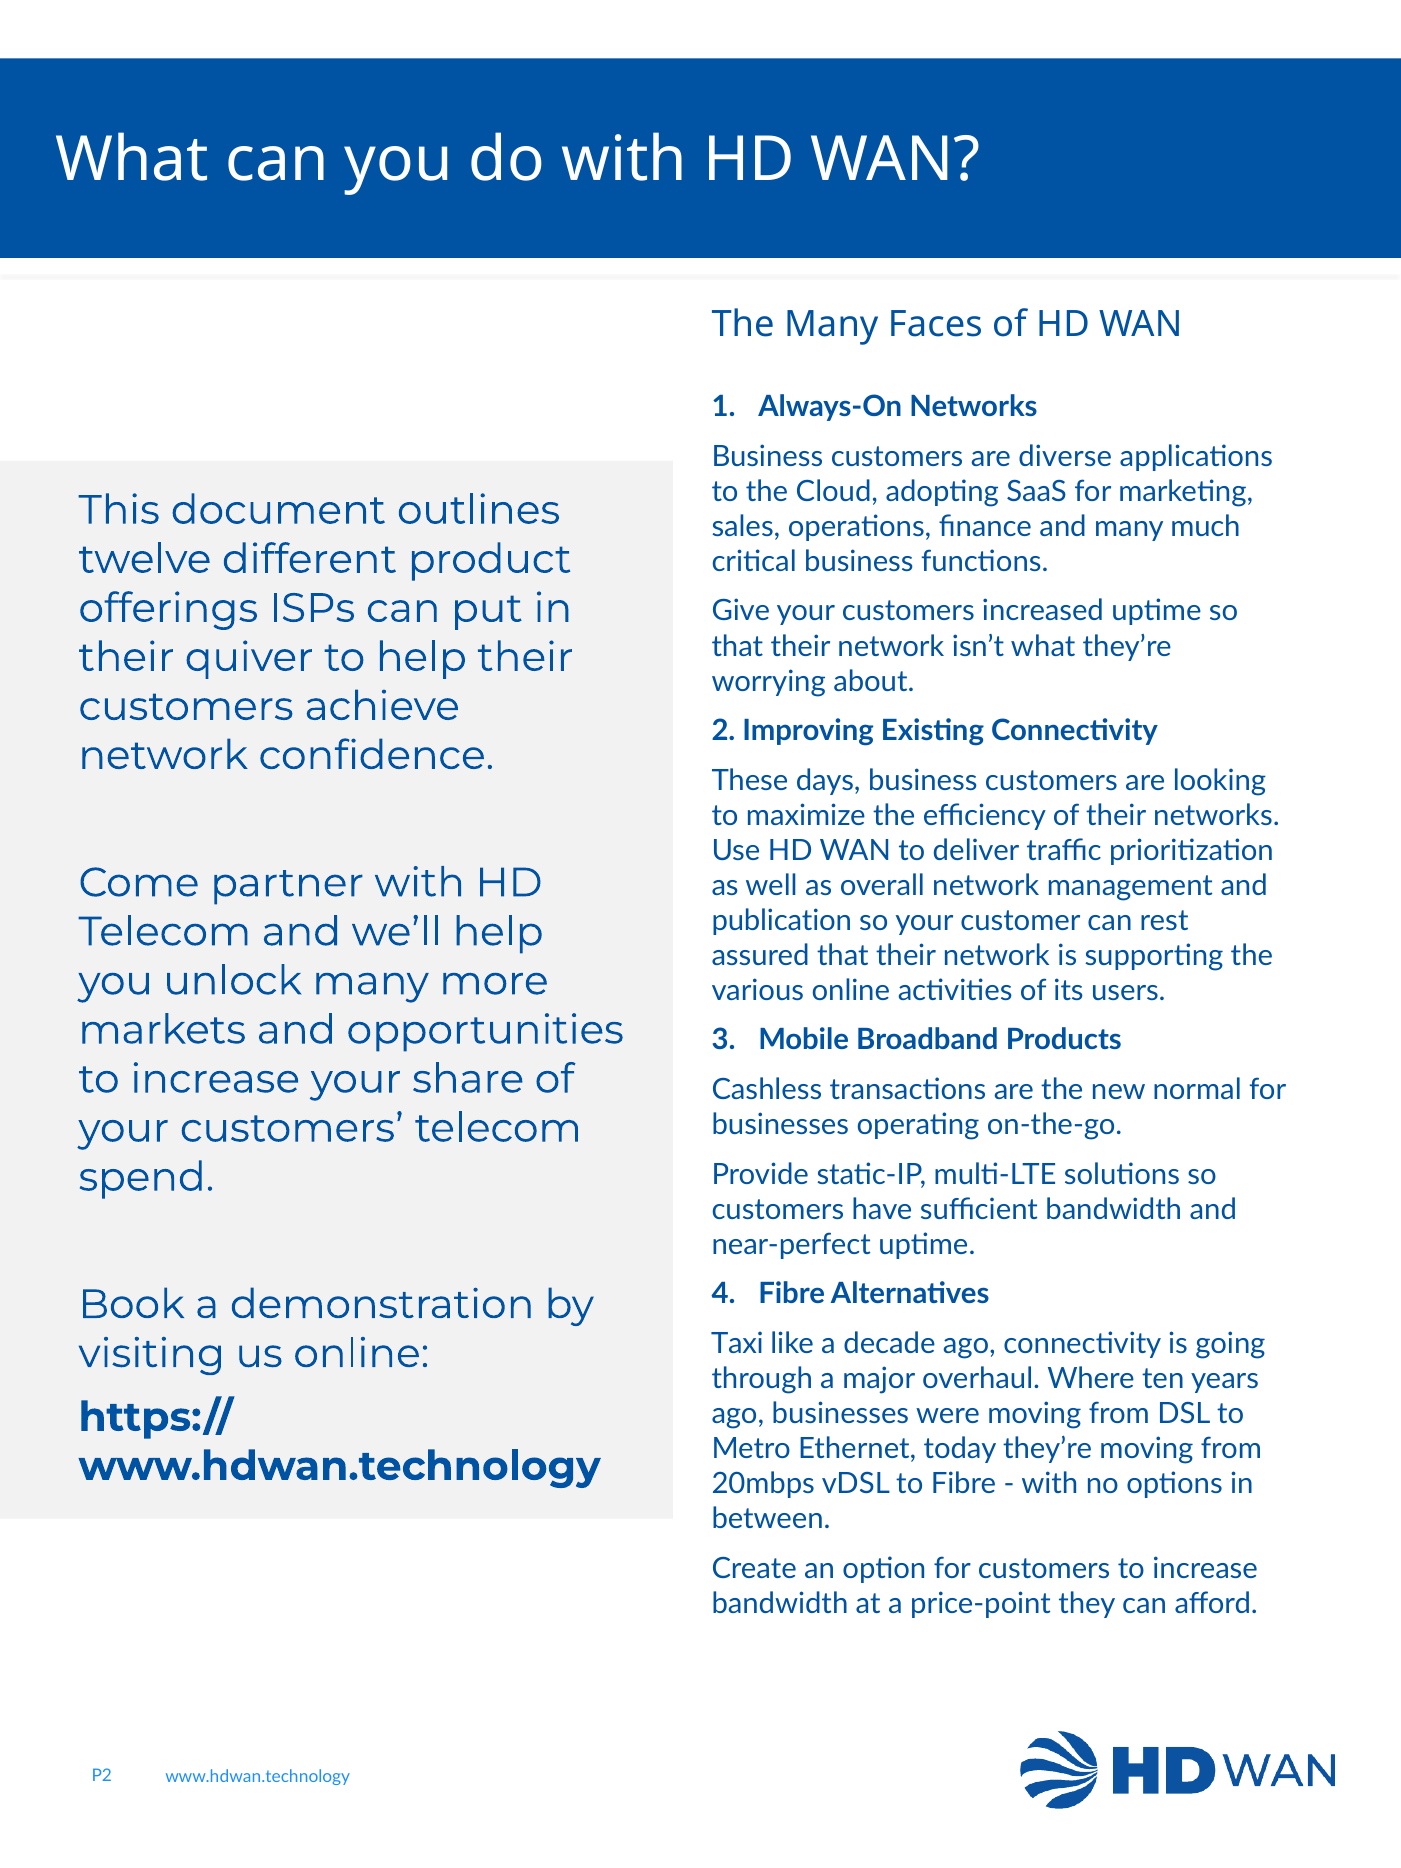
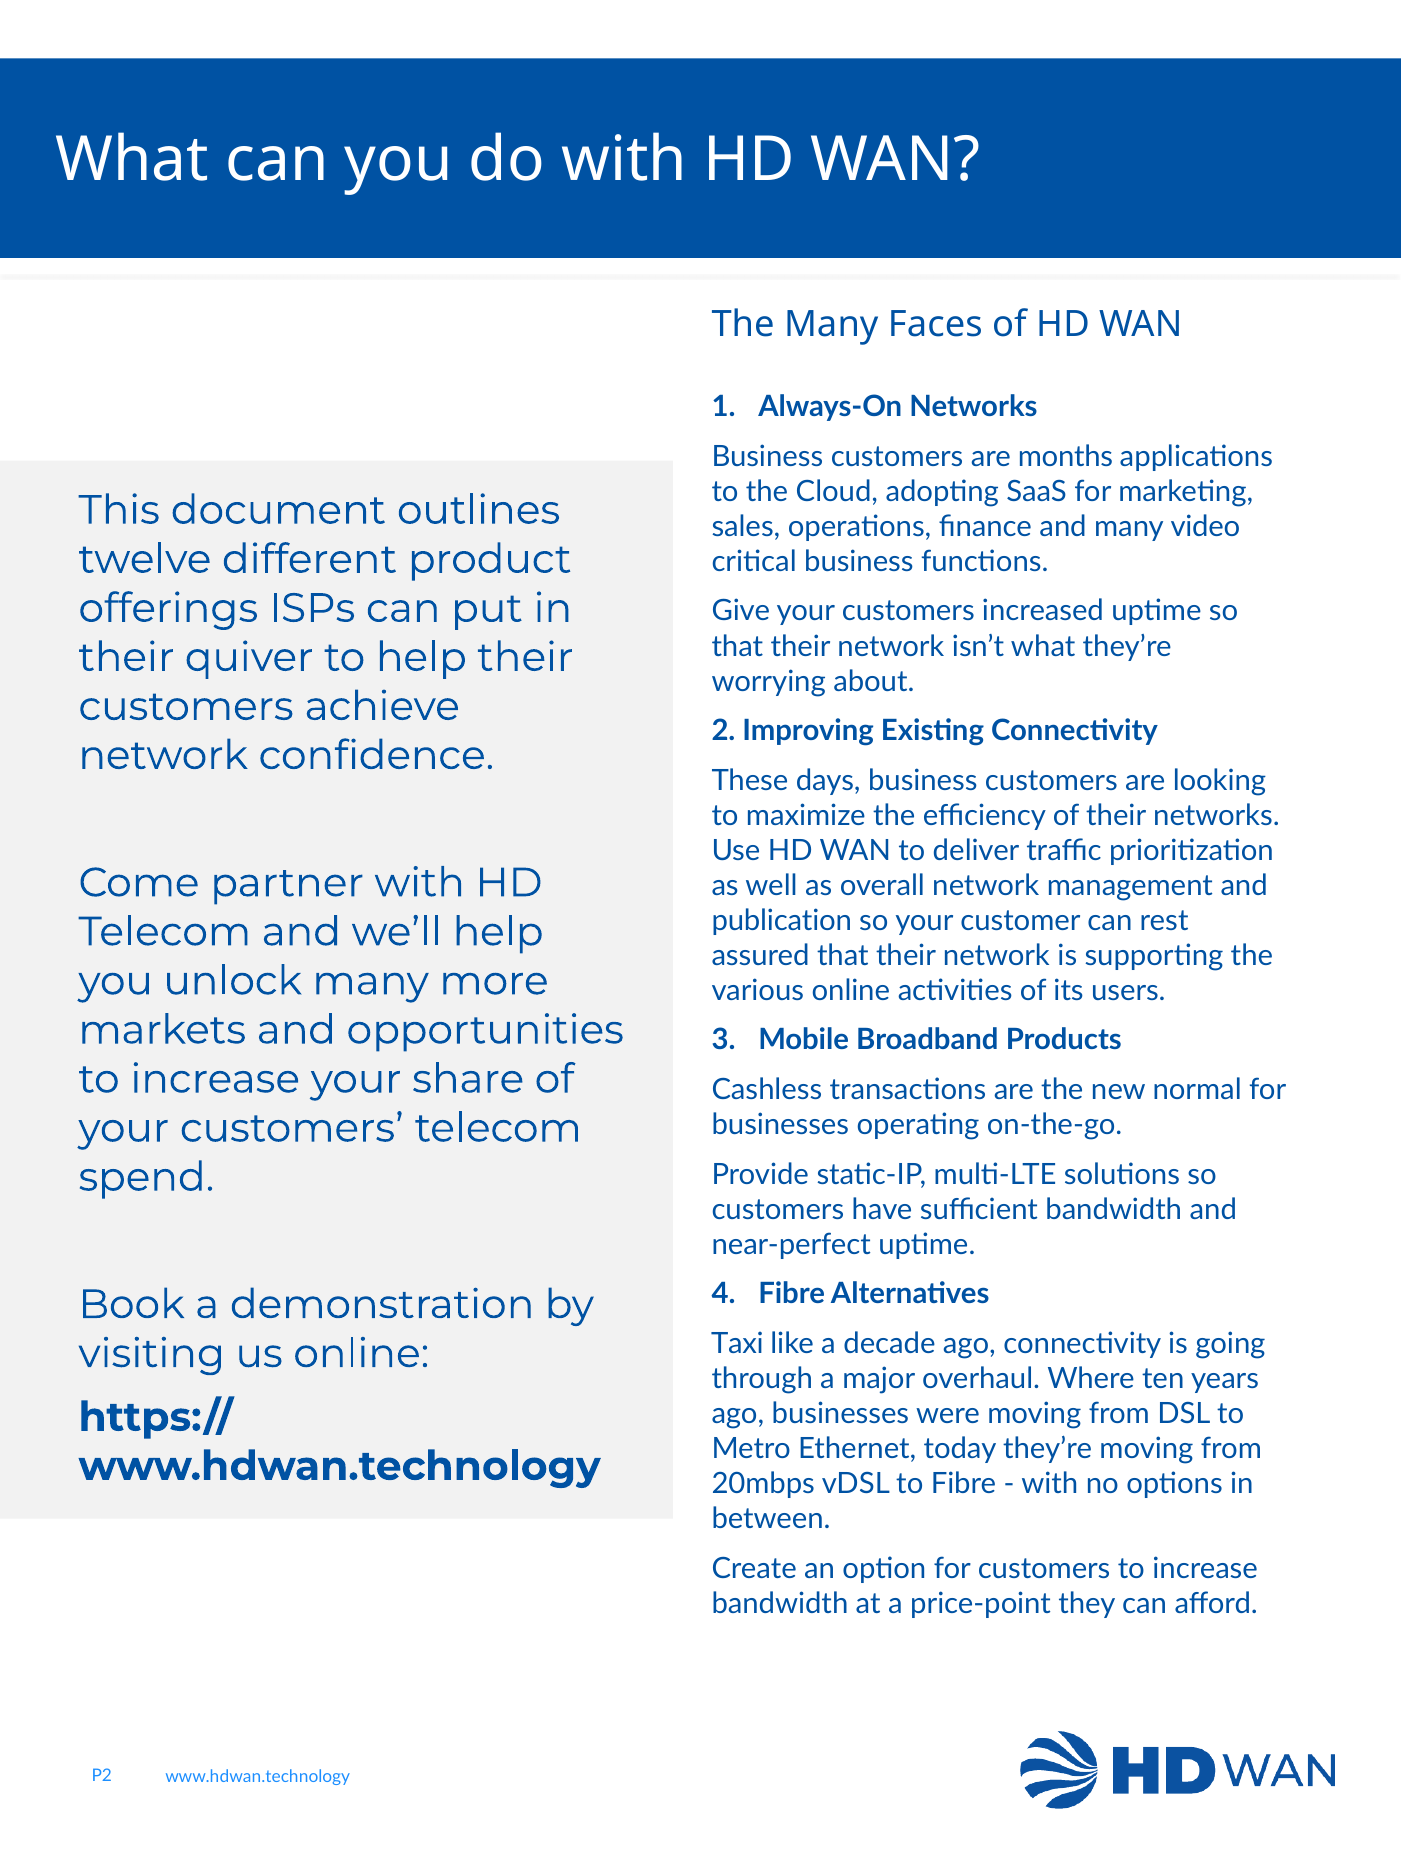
diverse: diverse -> months
much: much -> video
